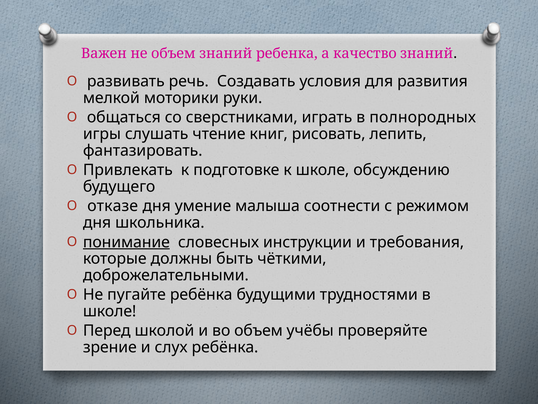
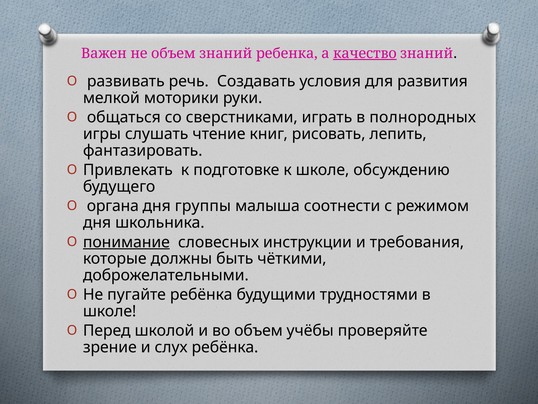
качество underline: none -> present
отказе: отказе -> органа
умение: умение -> группы
